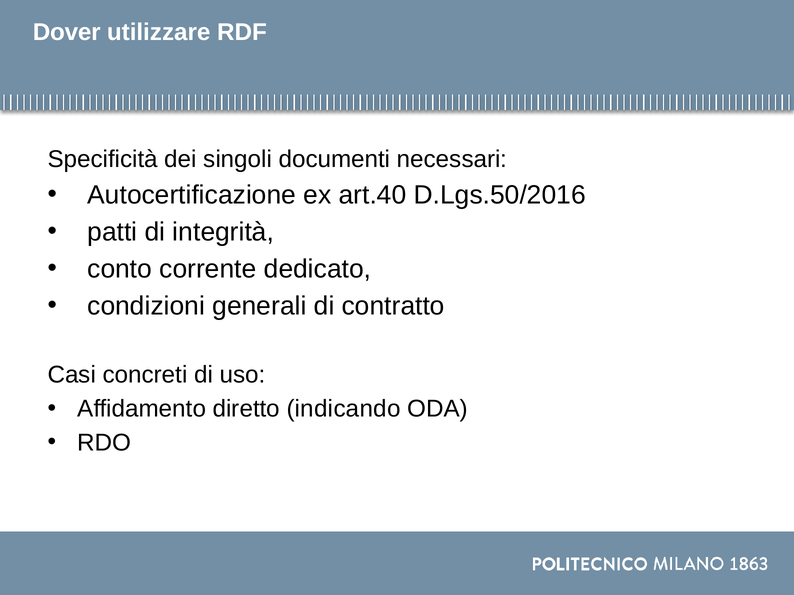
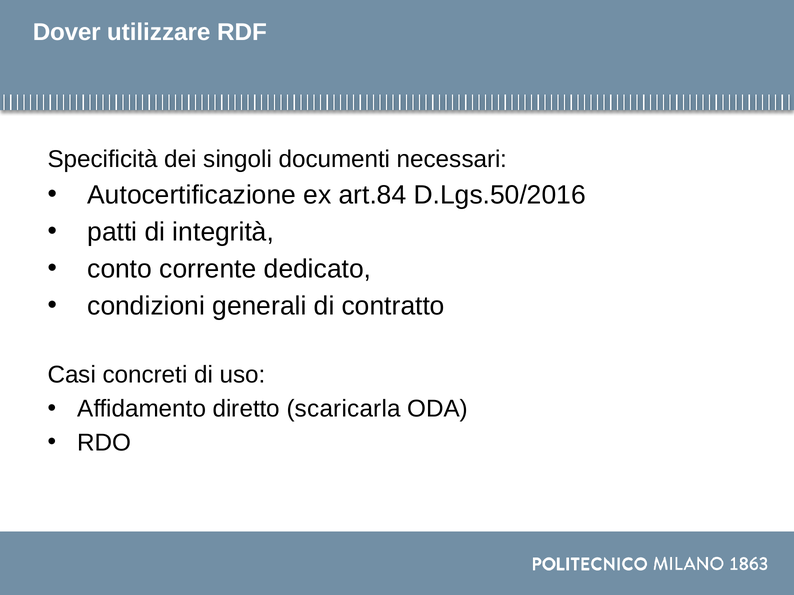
art.40: art.40 -> art.84
indicando: indicando -> scaricarla
